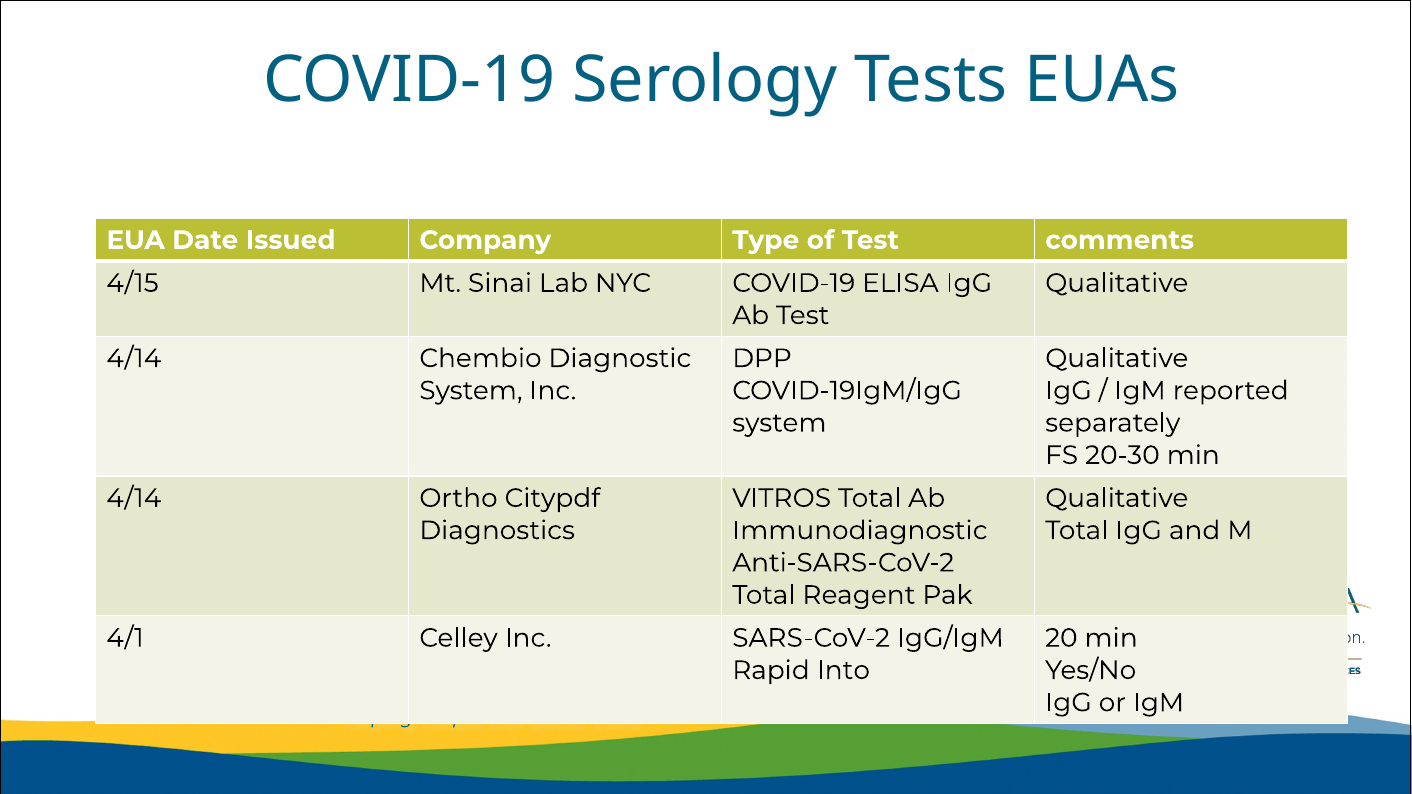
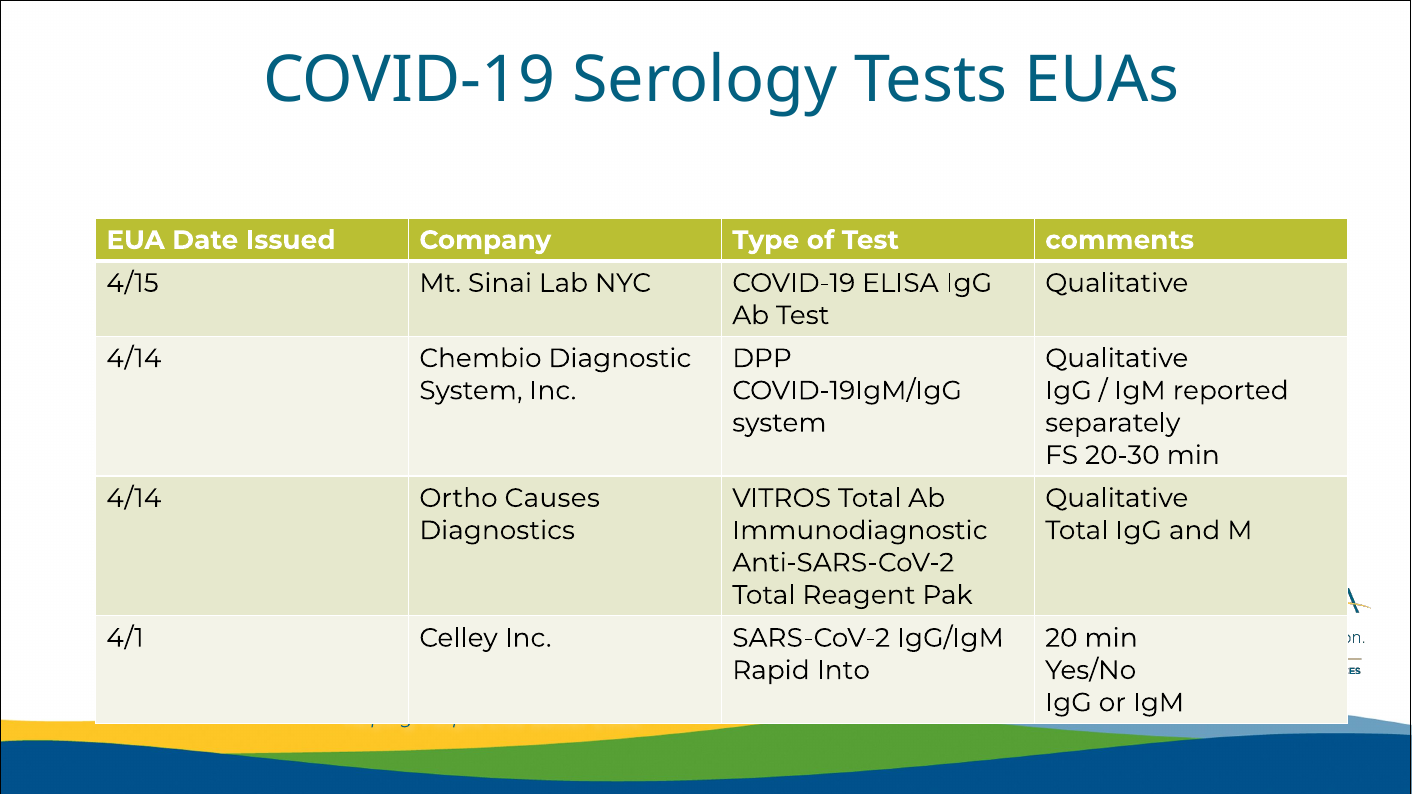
Citypdf: Citypdf -> Causes
